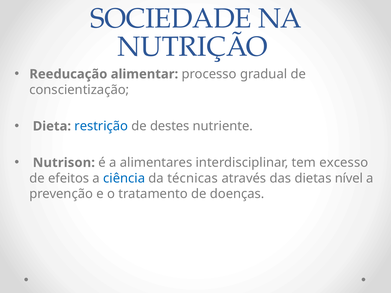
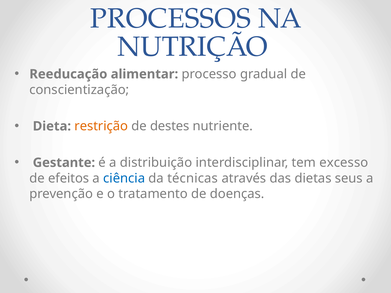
SOCIEDADE: SOCIEDADE -> PROCESSOS
restrição colour: blue -> orange
Nutrison: Nutrison -> Gestante
alimentares: alimentares -> distribuição
nível: nível -> seus
